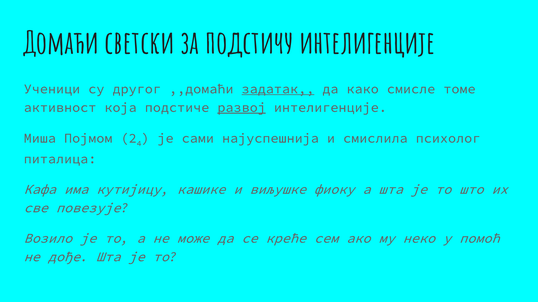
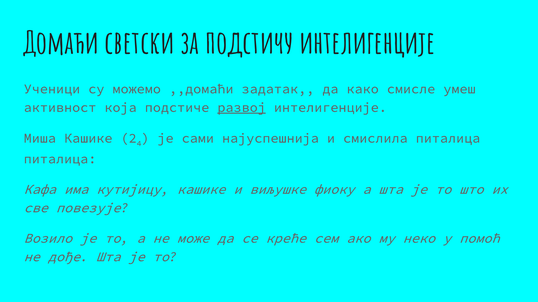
другог: другог -> можемо
задатак underline: present -> none
томе: томе -> умеш
Миша Појмом: Појмом -> Кашике
смислила психолог: психолог -> питалица
